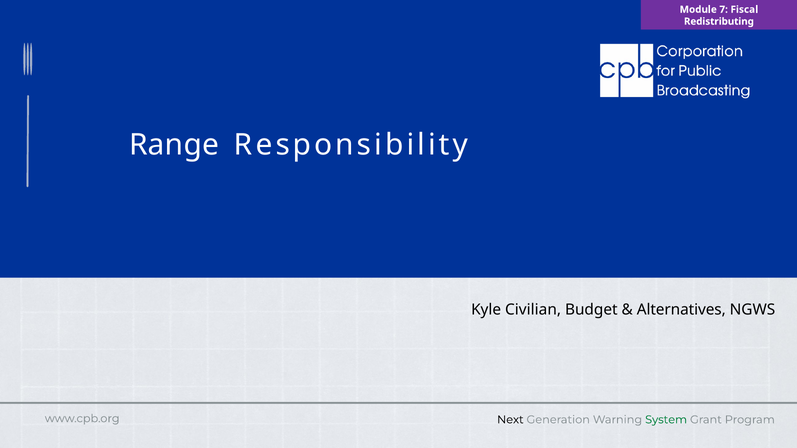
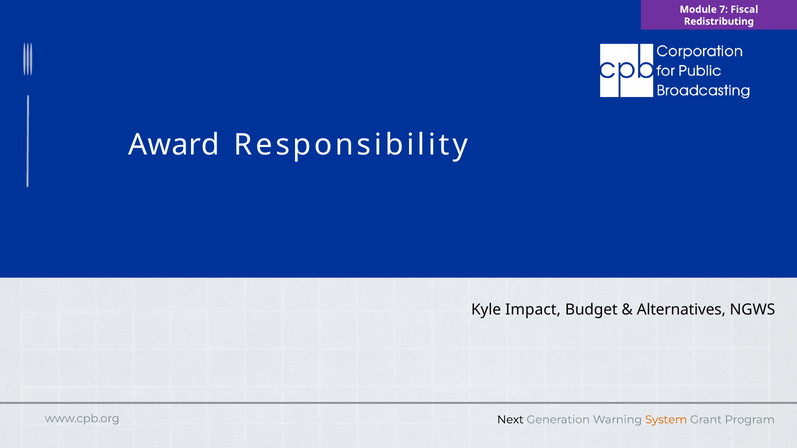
Range: Range -> Award
Civilian: Civilian -> Impact
System colour: green -> orange
